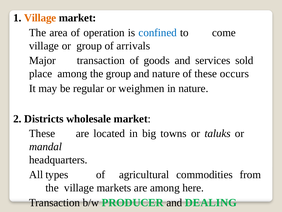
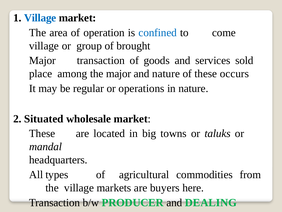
Village at (40, 18) colour: orange -> blue
arrivals: arrivals -> brought
the group: group -> major
weighmen: weighmen -> operations
Districts: Districts -> Situated
are among: among -> buyers
